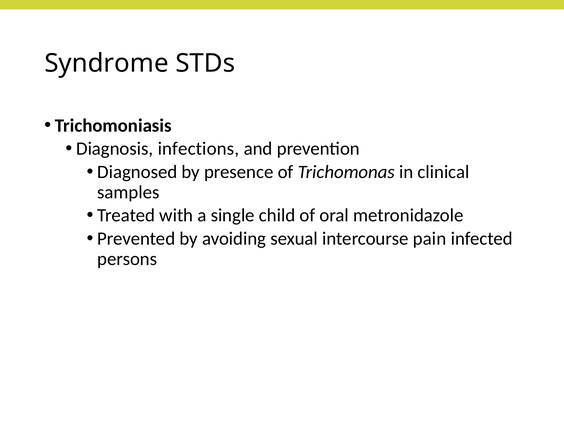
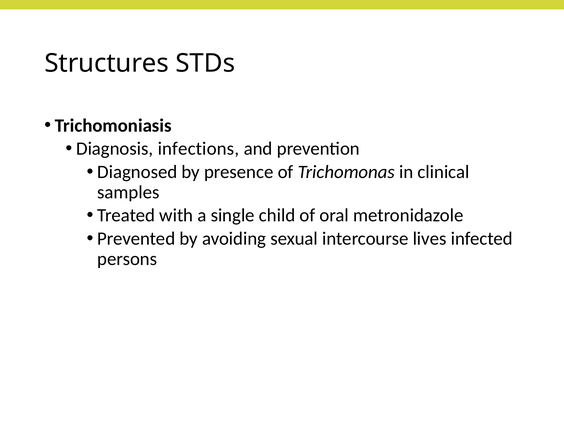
Syndrome: Syndrome -> Structures
pain: pain -> lives
